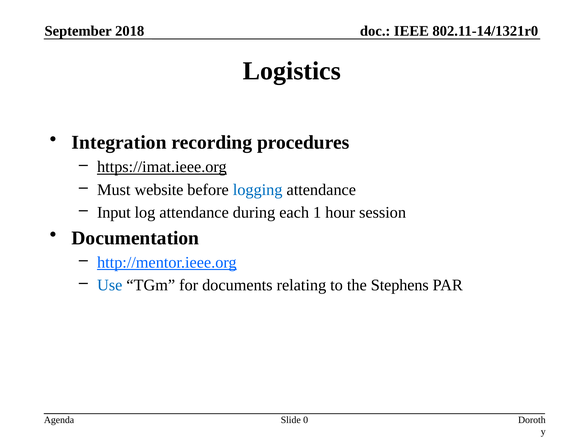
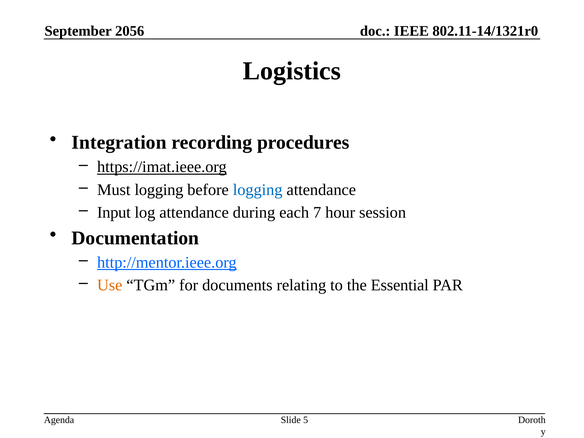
2018: 2018 -> 2056
Must website: website -> logging
1: 1 -> 7
Use colour: blue -> orange
Stephens: Stephens -> Essential
0: 0 -> 5
